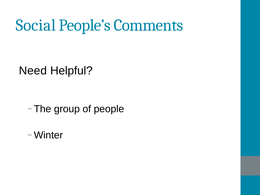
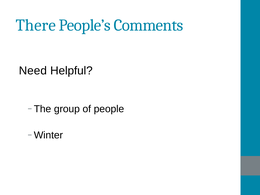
Social: Social -> There
